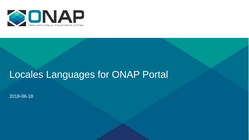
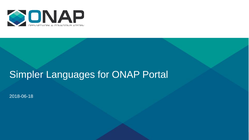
Locales: Locales -> Simpler
